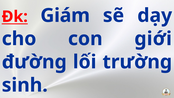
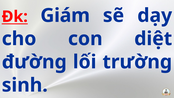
giới: giới -> diệt
